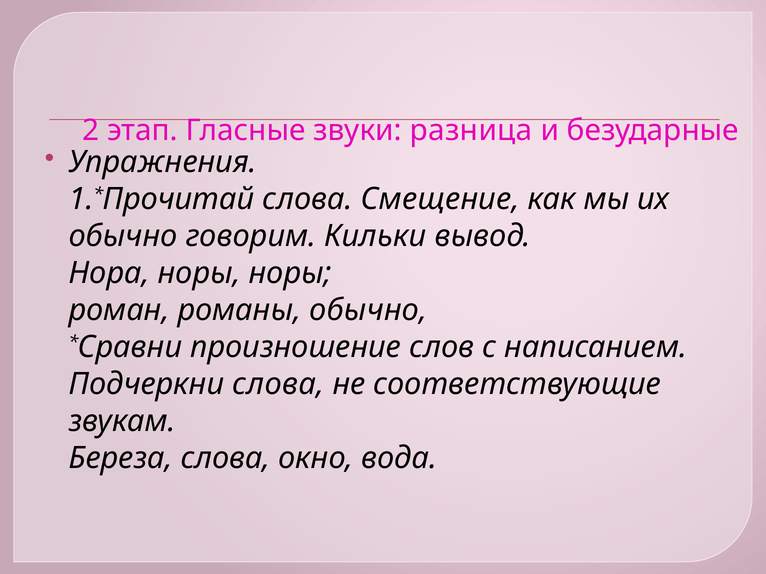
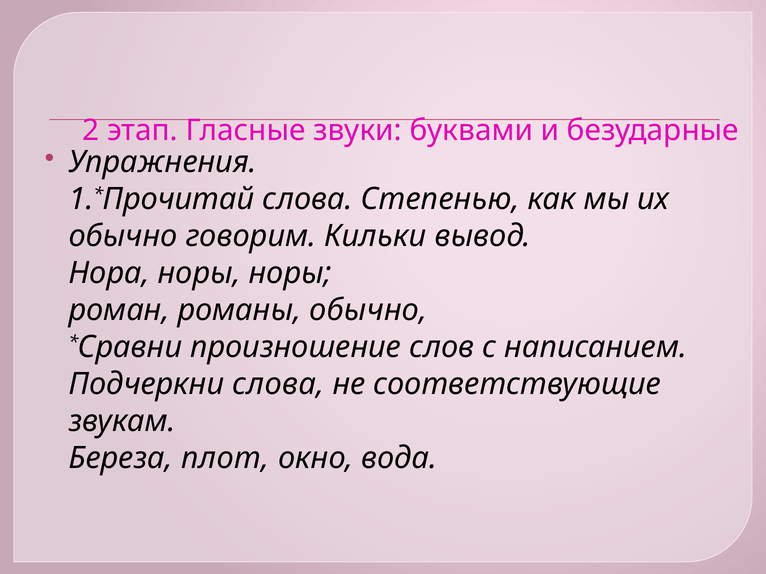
разница: разница -> буквами
Смещение: Смещение -> Степенью
Береза слова: слова -> плот
